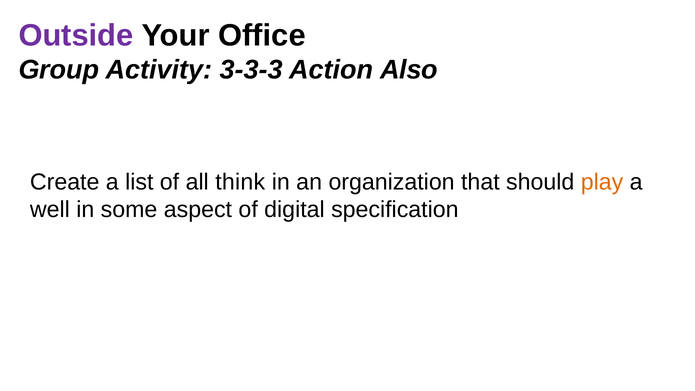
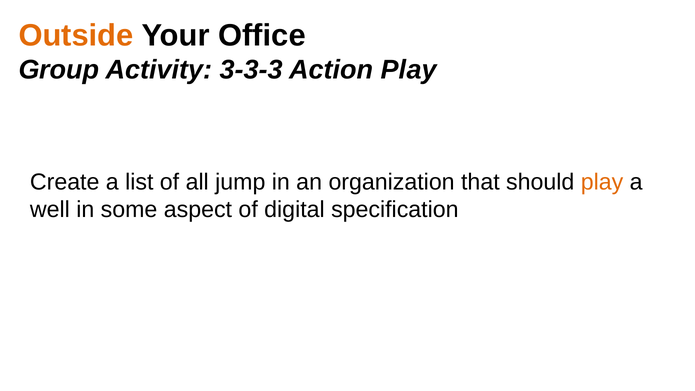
Outside colour: purple -> orange
Action Also: Also -> Play
think: think -> jump
